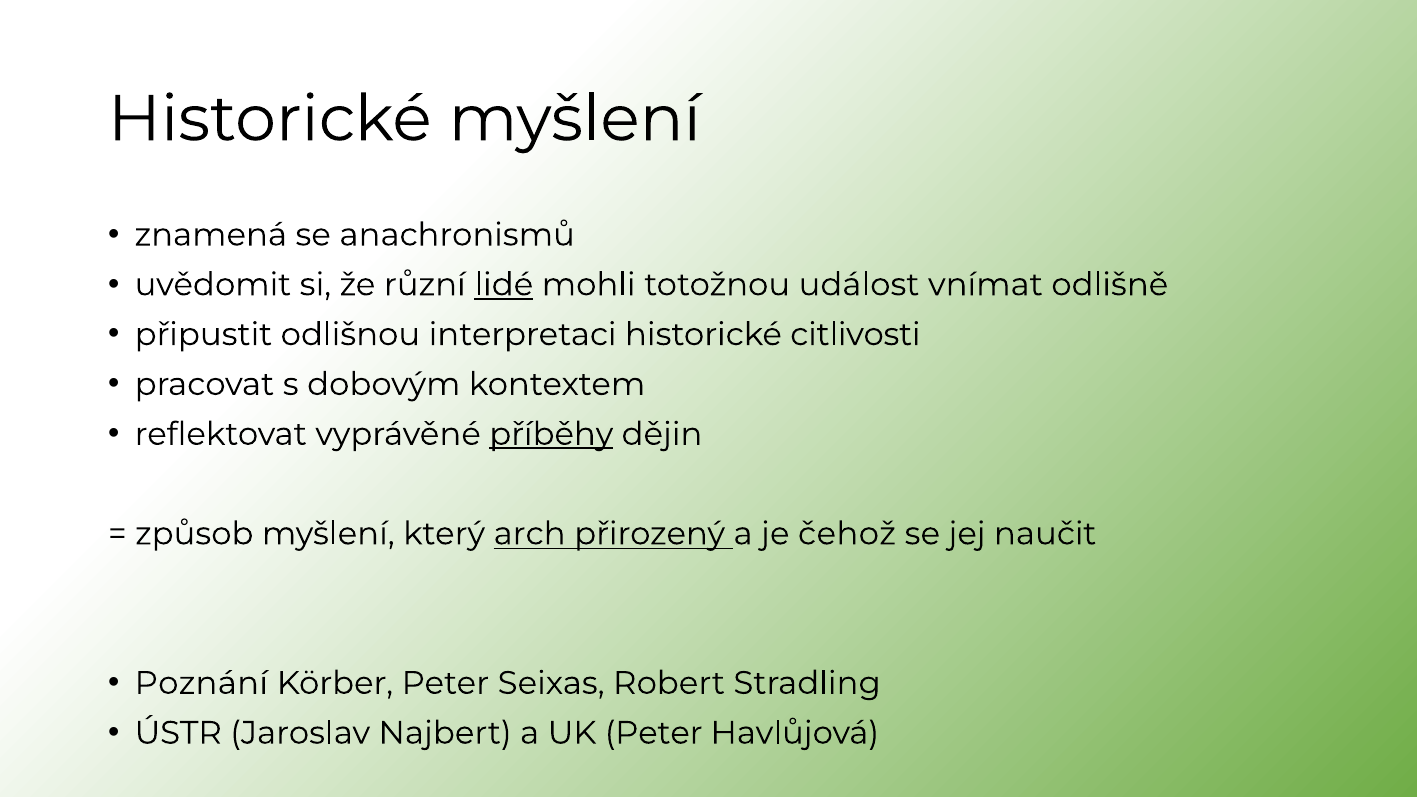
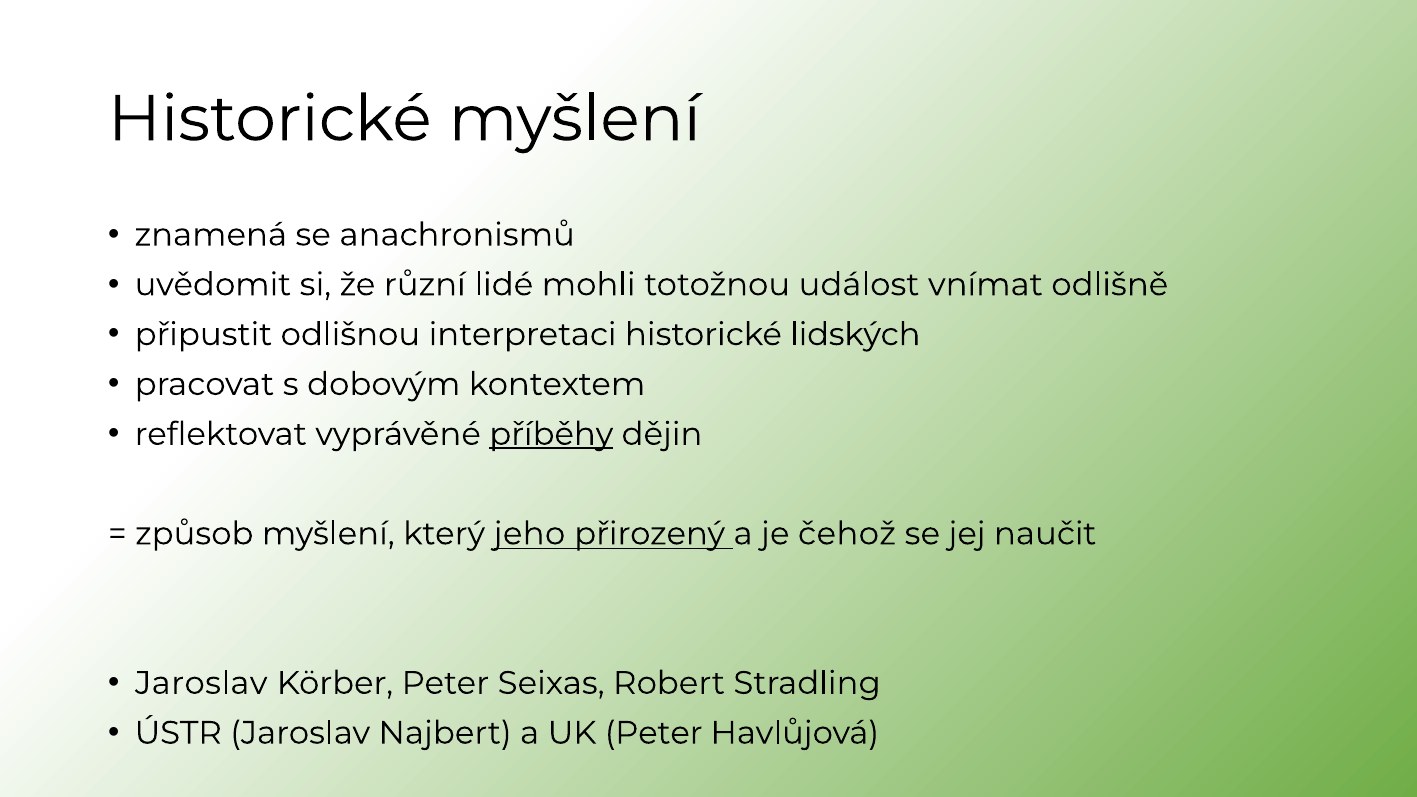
lidé underline: present -> none
citlivosti: citlivosti -> lidských
arch: arch -> jeho
Poznání at (201, 683): Poznání -> Jaroslav
